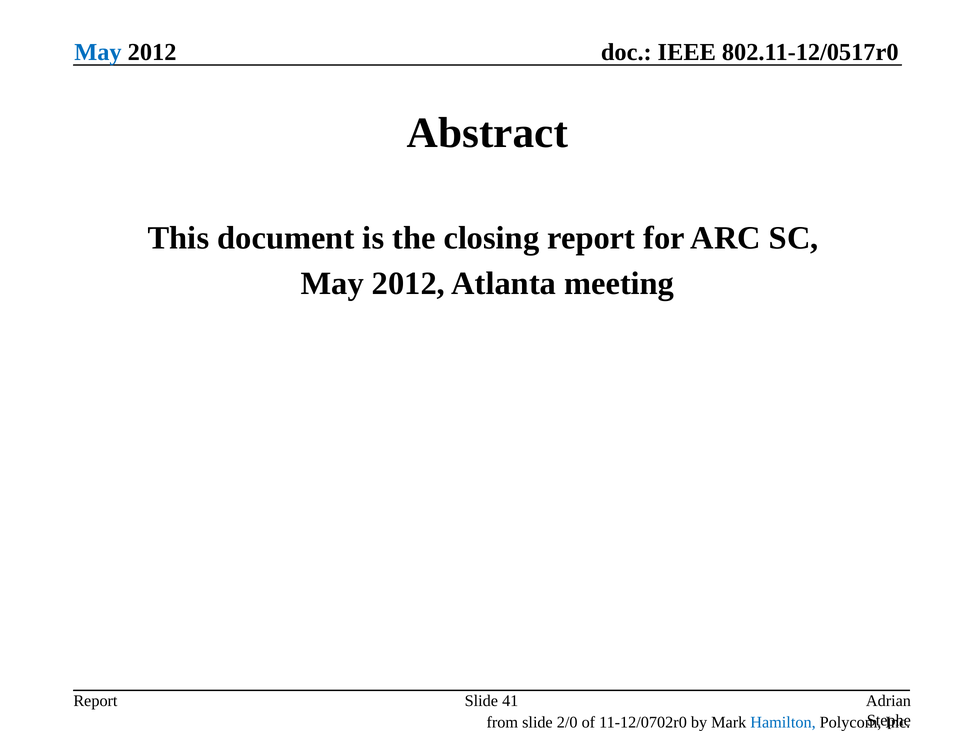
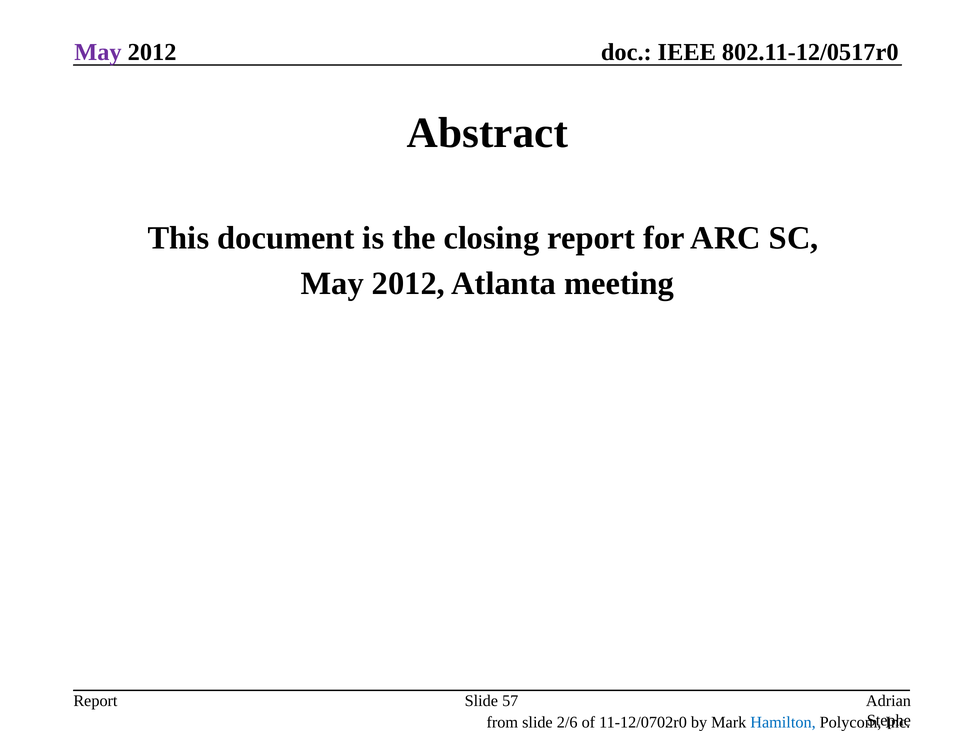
May at (98, 52) colour: blue -> purple
41: 41 -> 57
2/0: 2/0 -> 2/6
